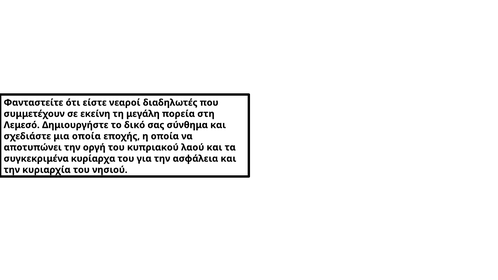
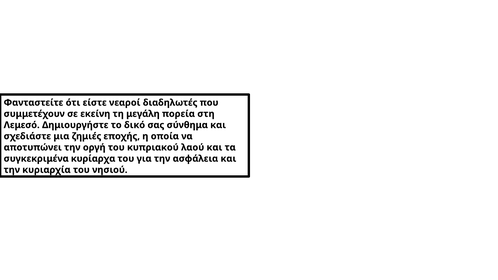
μια οποία: οποία -> ζημιές
